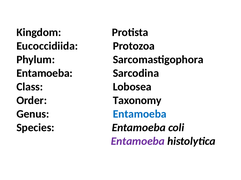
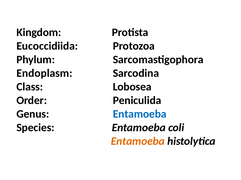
Entamoeba at (45, 73): Entamoeba -> Endoplasm
Taxonomy: Taxonomy -> Peniculida
Entamoeba at (138, 142) colour: purple -> orange
